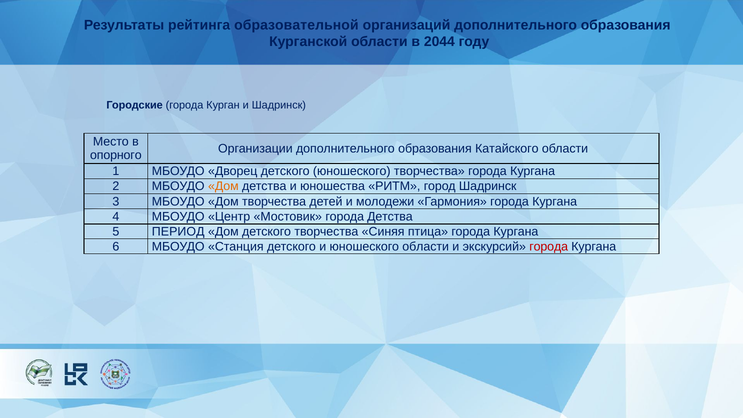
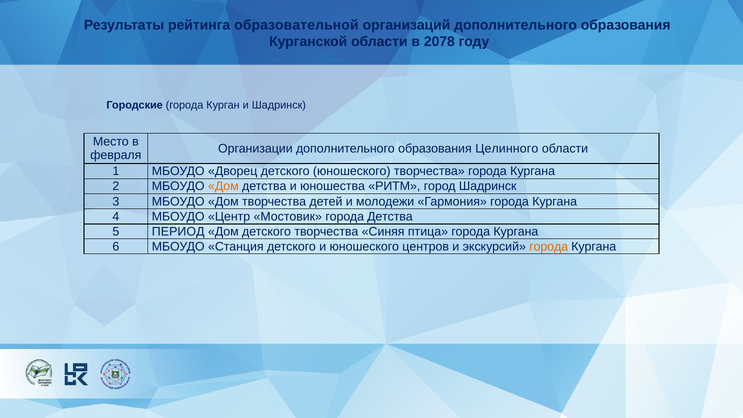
2044: 2044 -> 2078
Катайского: Катайского -> Целинного
опорного: опорного -> февраля
юношеского области: области -> центров
города at (549, 246) colour: red -> orange
